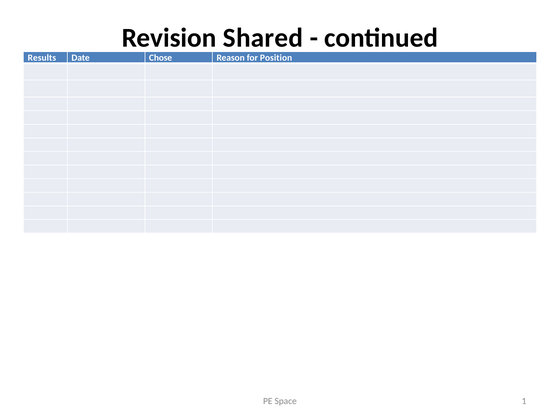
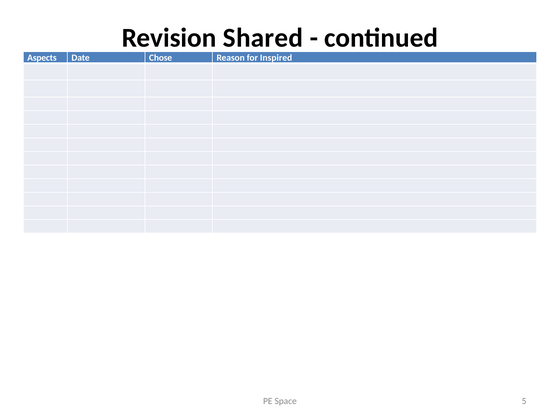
Results: Results -> Aspects
Position: Position -> Inspired
1: 1 -> 5
